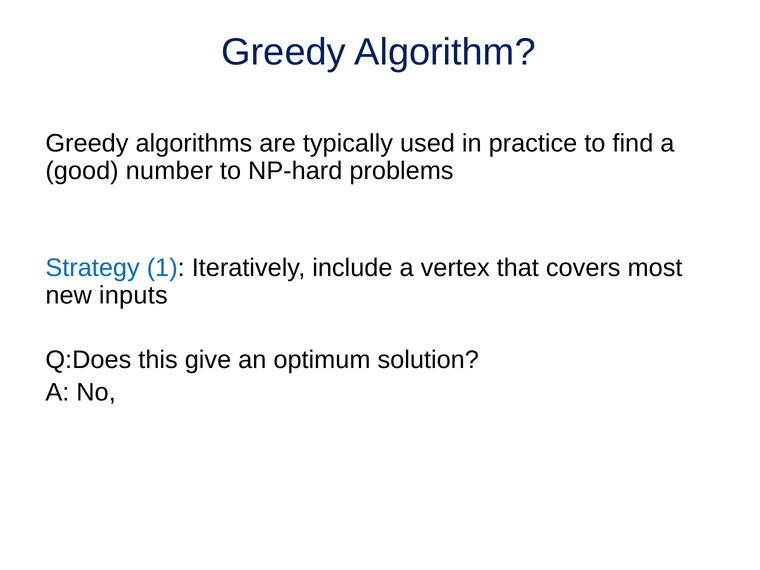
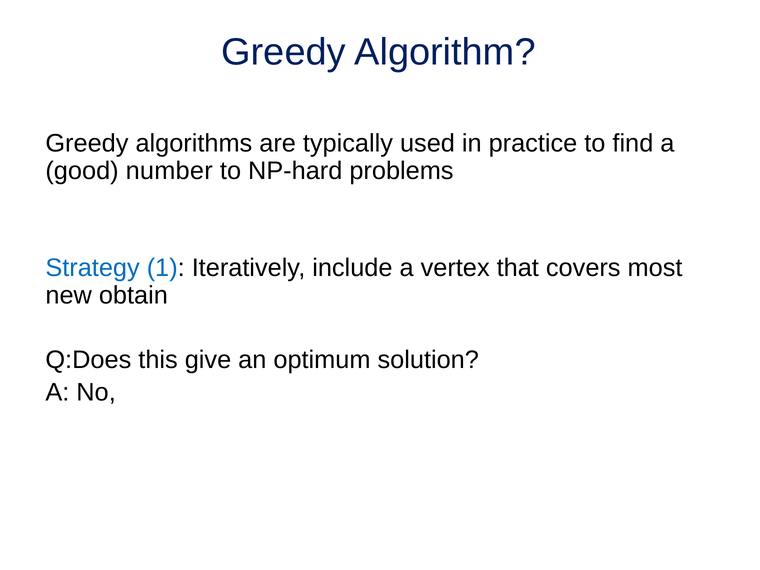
inputs: inputs -> obtain
